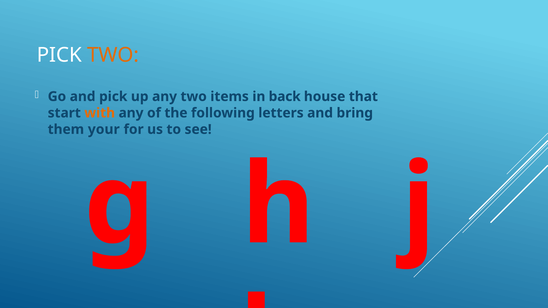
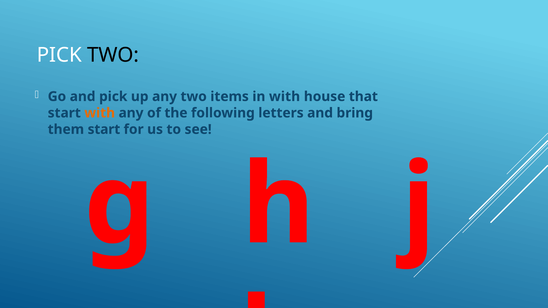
TWO at (113, 55) colour: orange -> black
in back: back -> with
them your: your -> start
